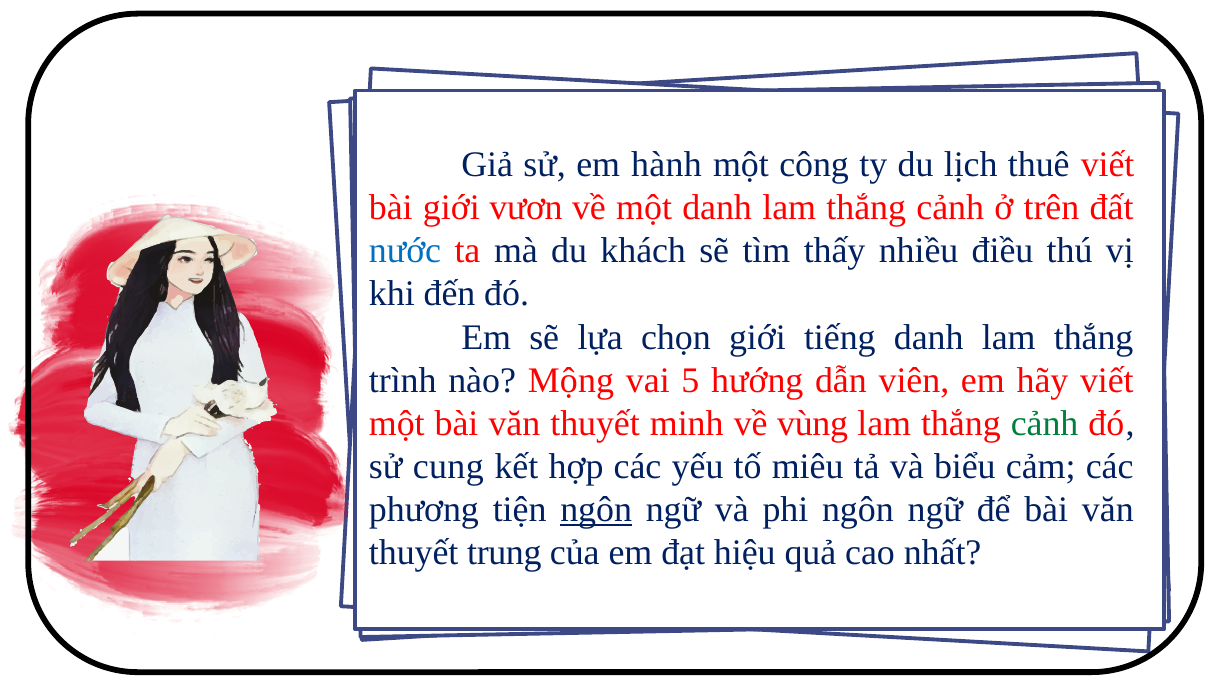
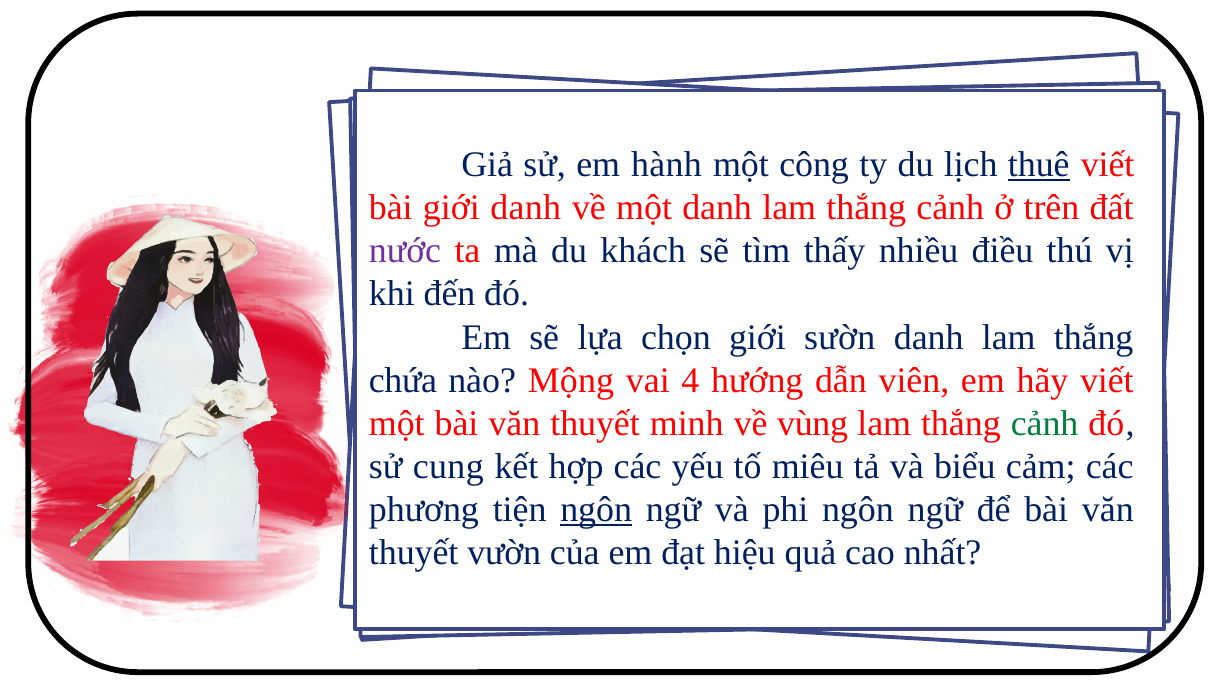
thuê underline: none -> present
giới vươn: vươn -> danh
nước colour: blue -> purple
tiếng: tiếng -> sườn
trình: trình -> chứa
5: 5 -> 4
trung: trung -> vườn
